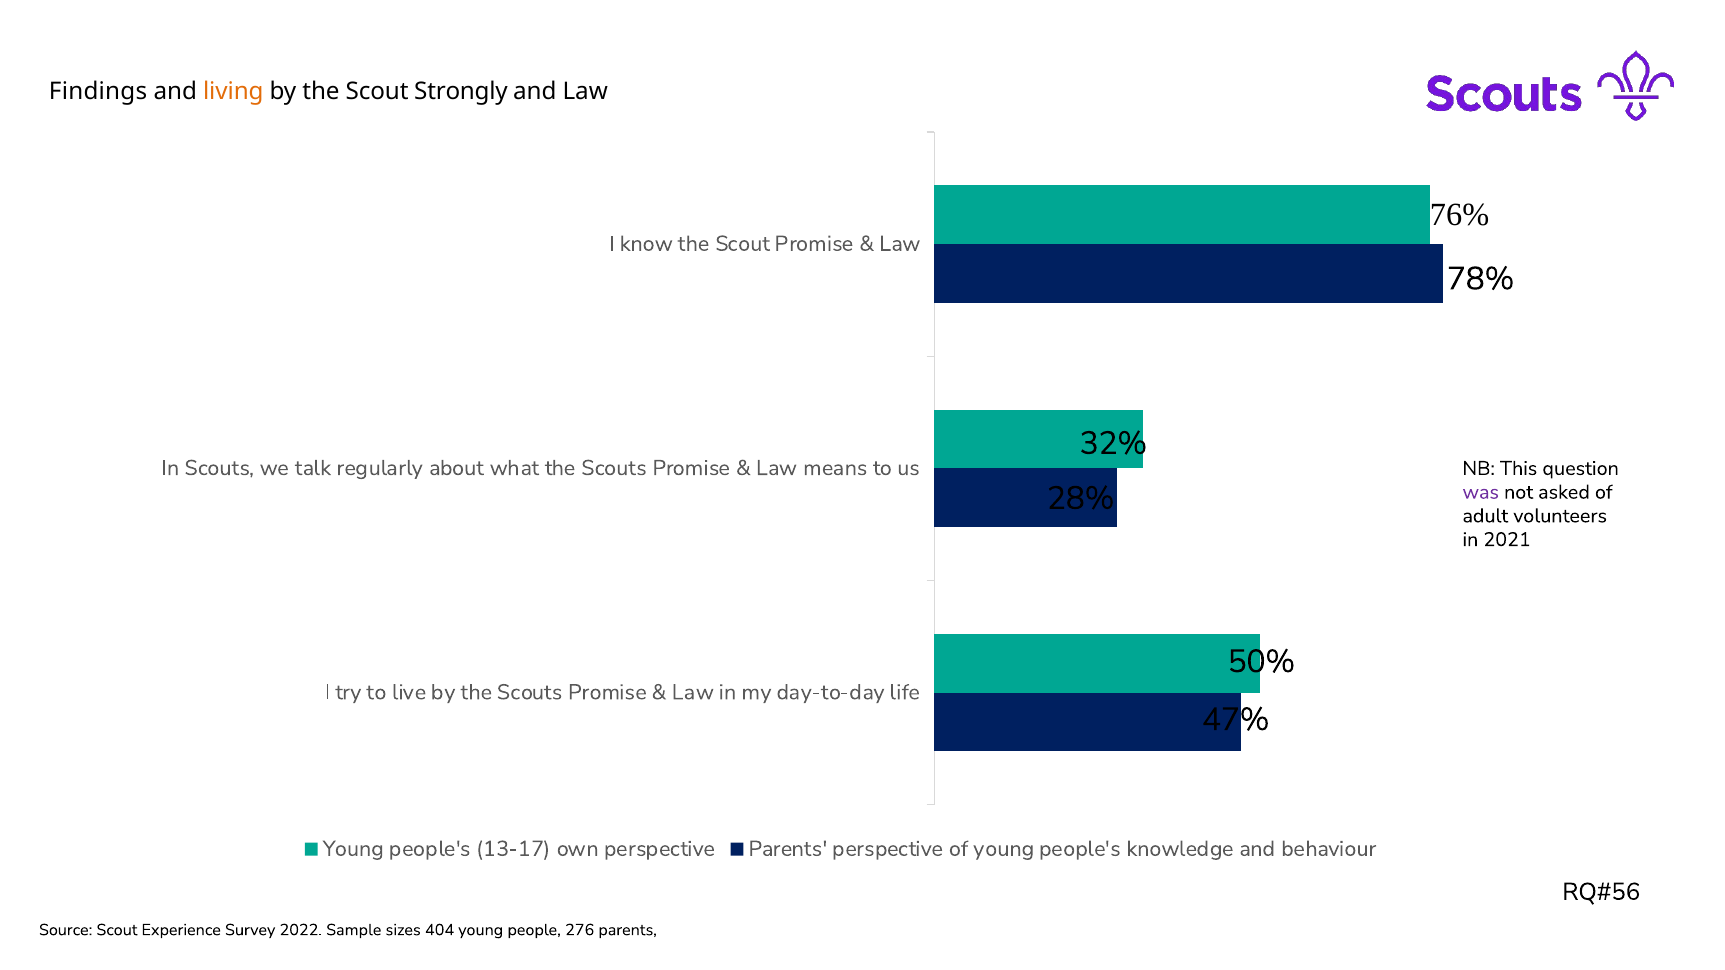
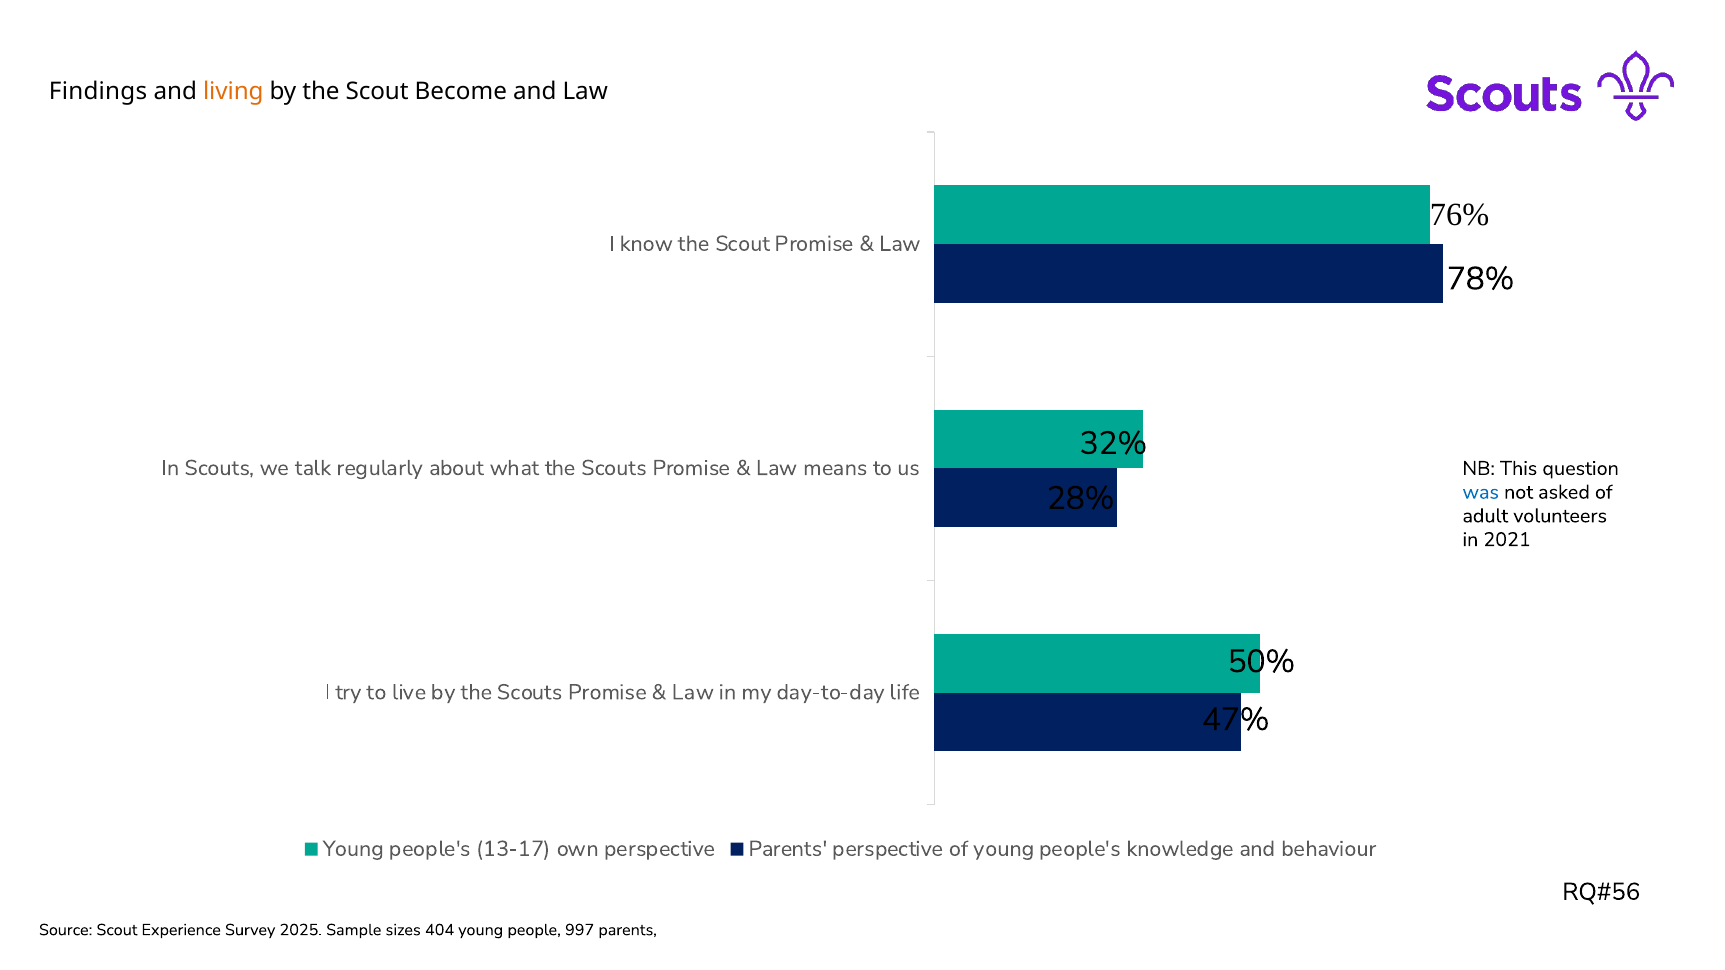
Strongly: Strongly -> Become
was colour: purple -> blue
2022: 2022 -> 2025
276: 276 -> 997
